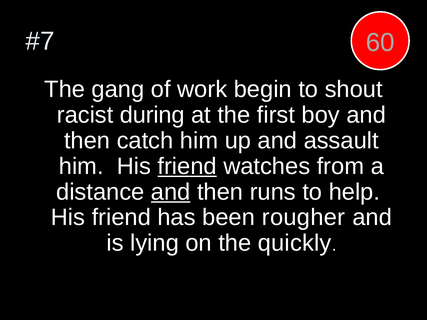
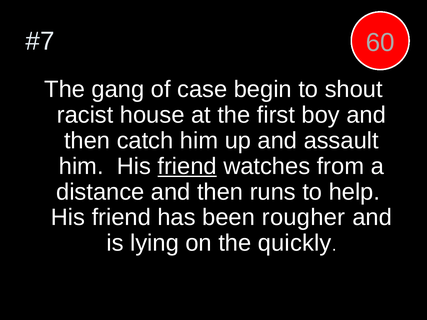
work: work -> case
during: during -> house
and at (171, 192) underline: present -> none
